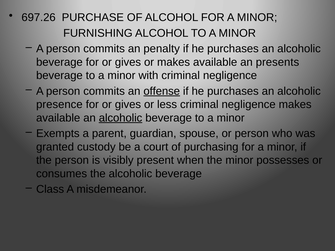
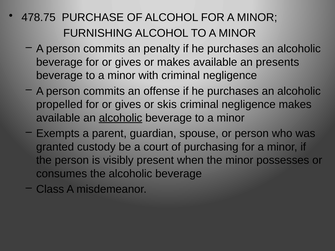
697.26: 697.26 -> 478.75
offense underline: present -> none
presence: presence -> propelled
less: less -> skis
